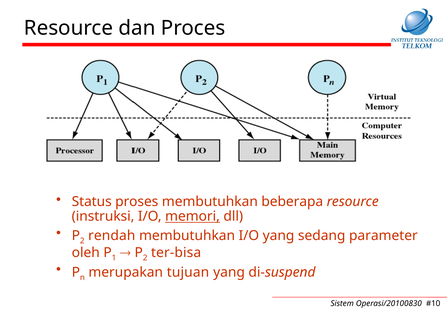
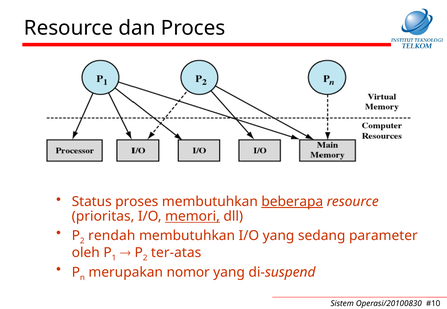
beberapa underline: none -> present
instruksi: instruksi -> prioritas
ter-bisa: ter-bisa -> ter-atas
tujuan: tujuan -> nomor
